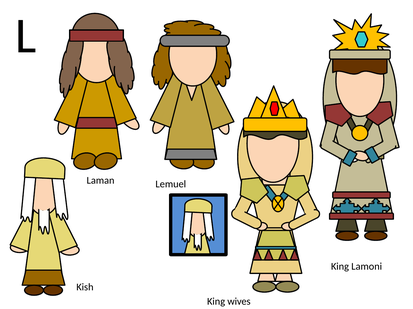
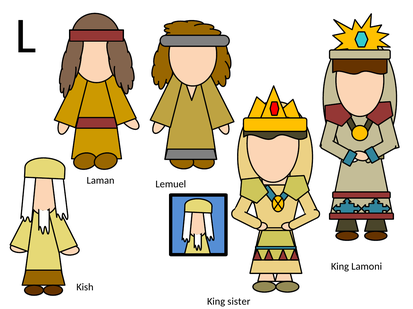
wives: wives -> sister
